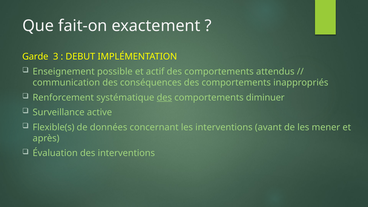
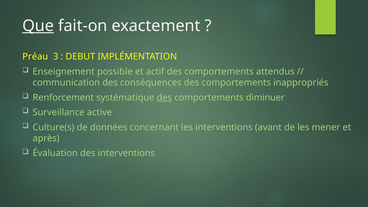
Que underline: none -> present
Garde: Garde -> Préau
Flexible(s: Flexible(s -> Culture(s
